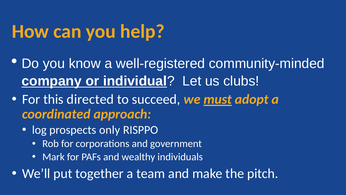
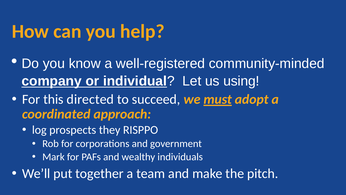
clubs: clubs -> using
only: only -> they
